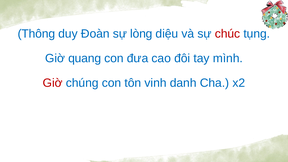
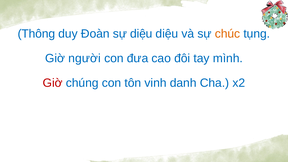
sự lòng: lòng -> diệu
chúc colour: red -> orange
quang: quang -> người
